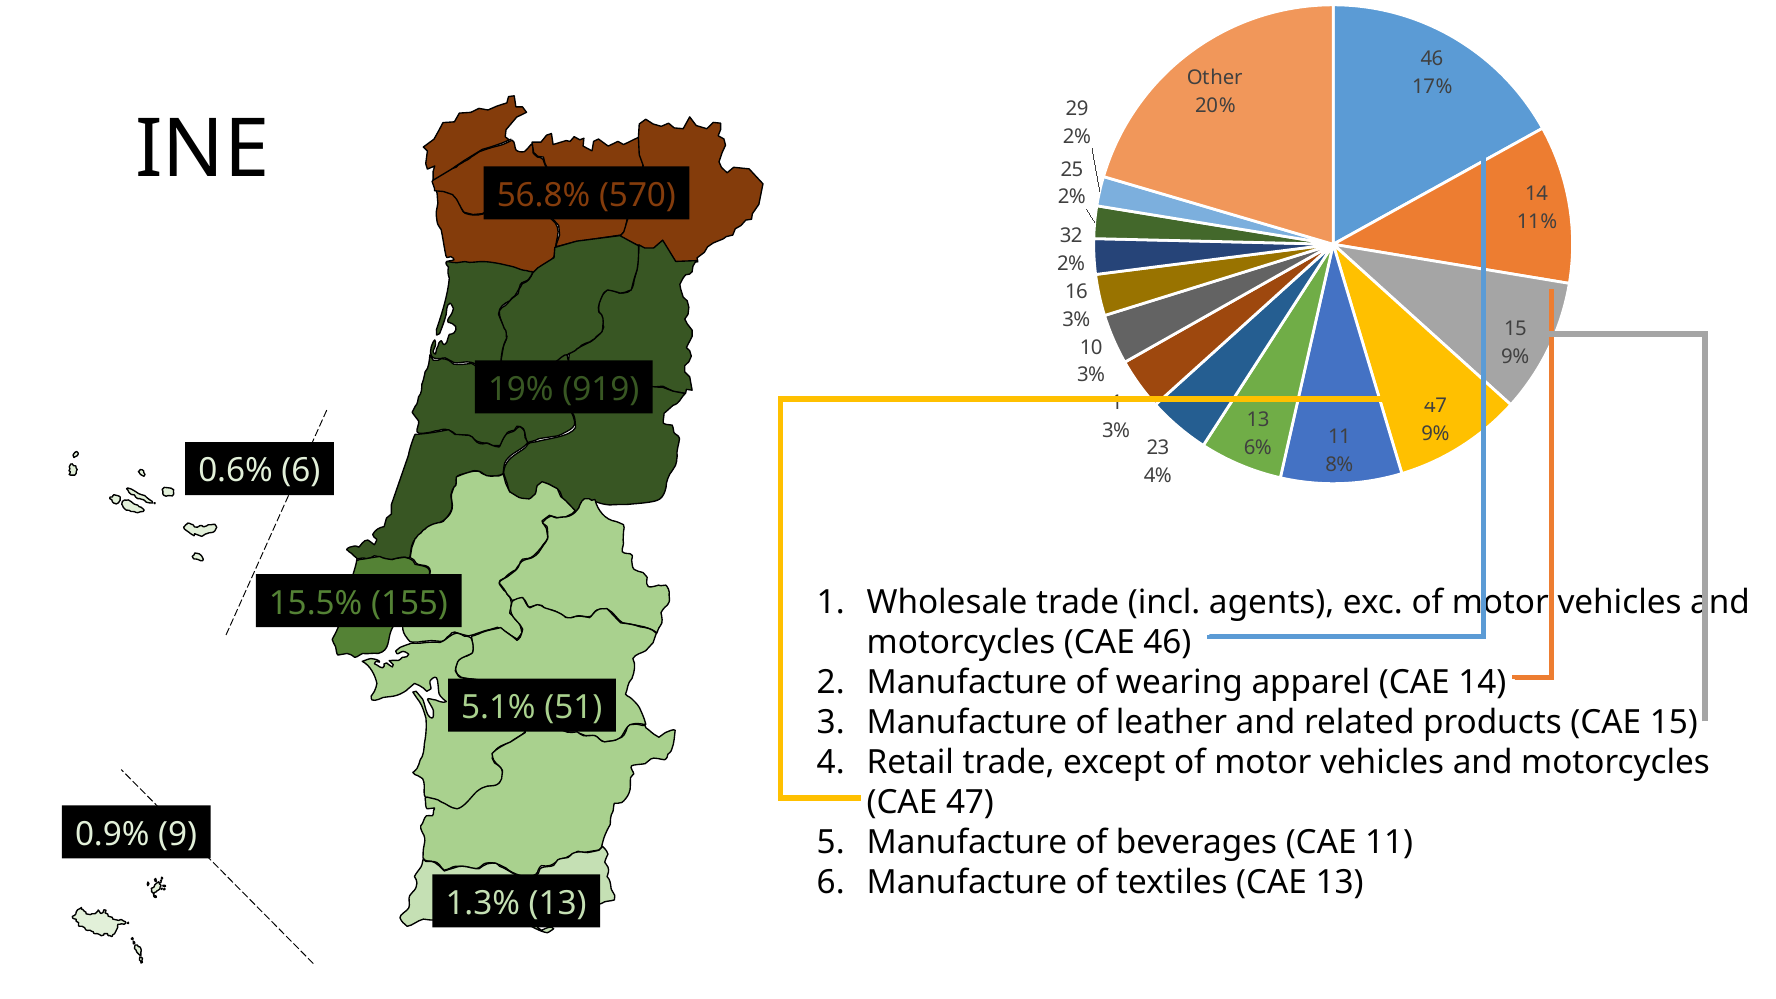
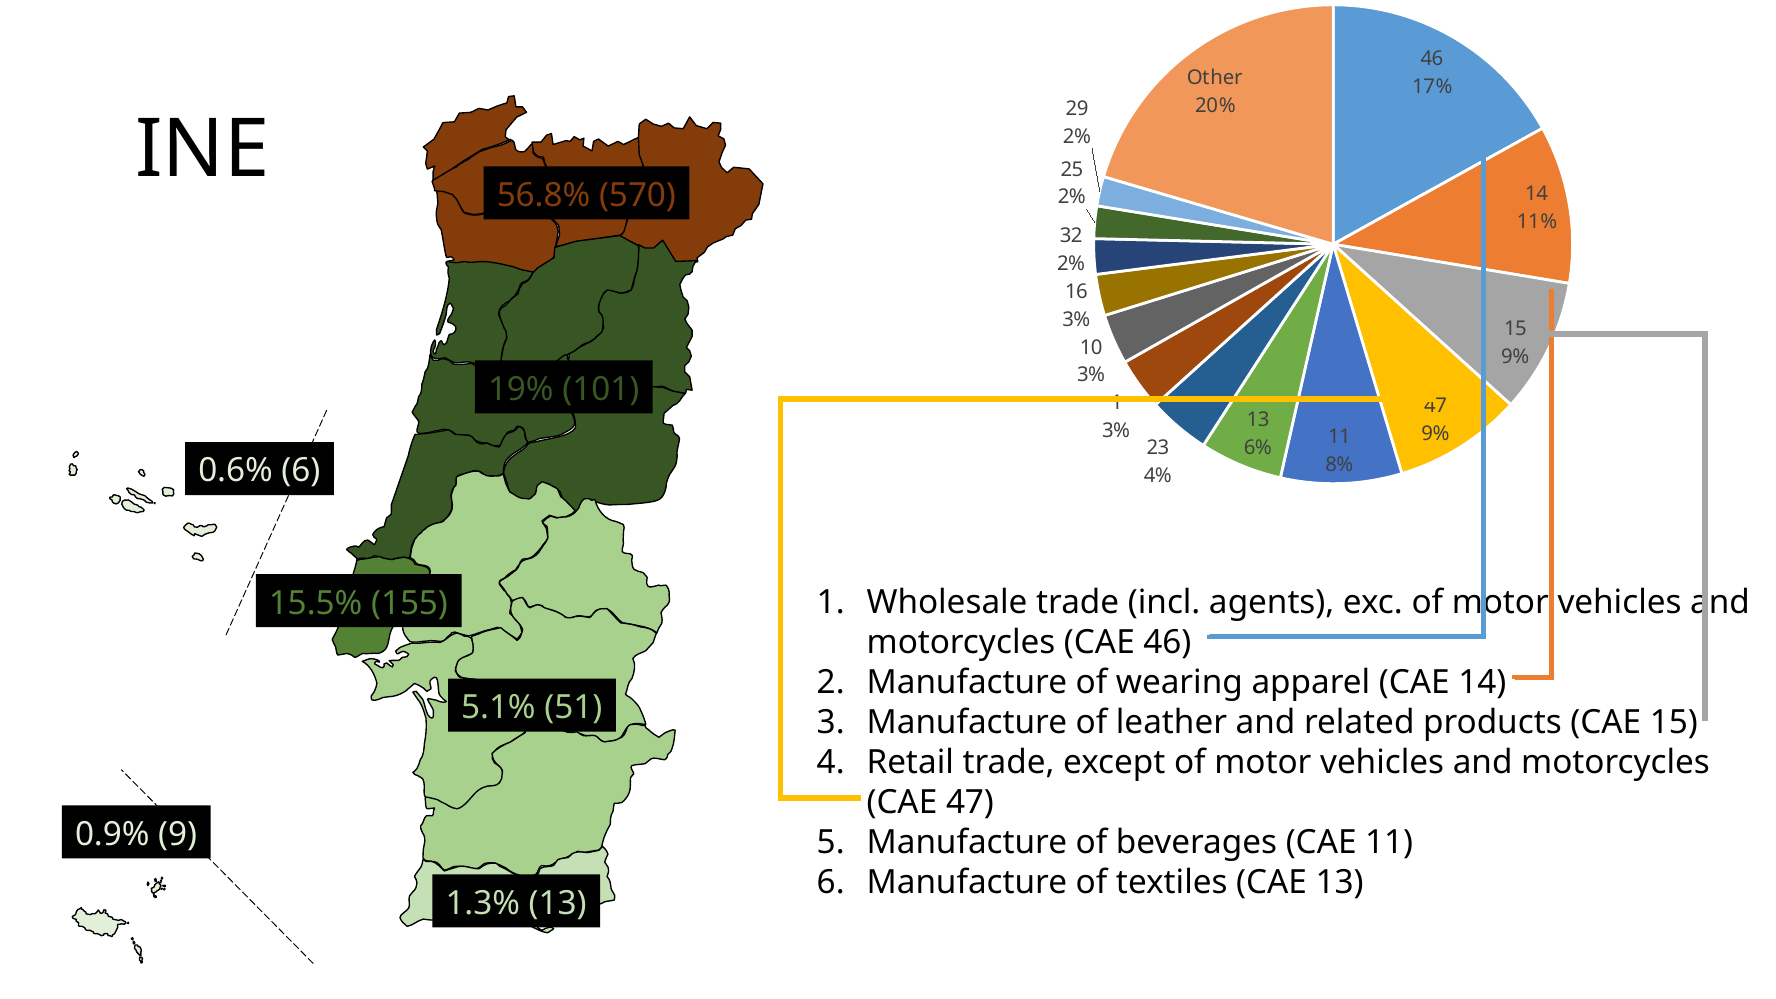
919: 919 -> 101
